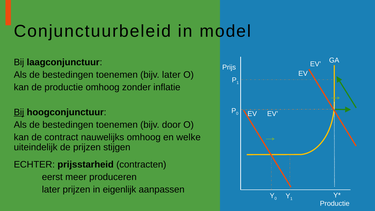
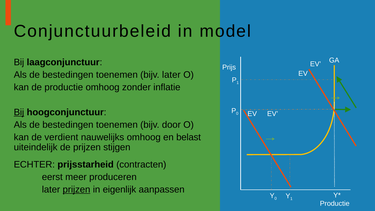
contract: contract -> verdient
welke: welke -> belast
prijzen at (76, 189) underline: none -> present
